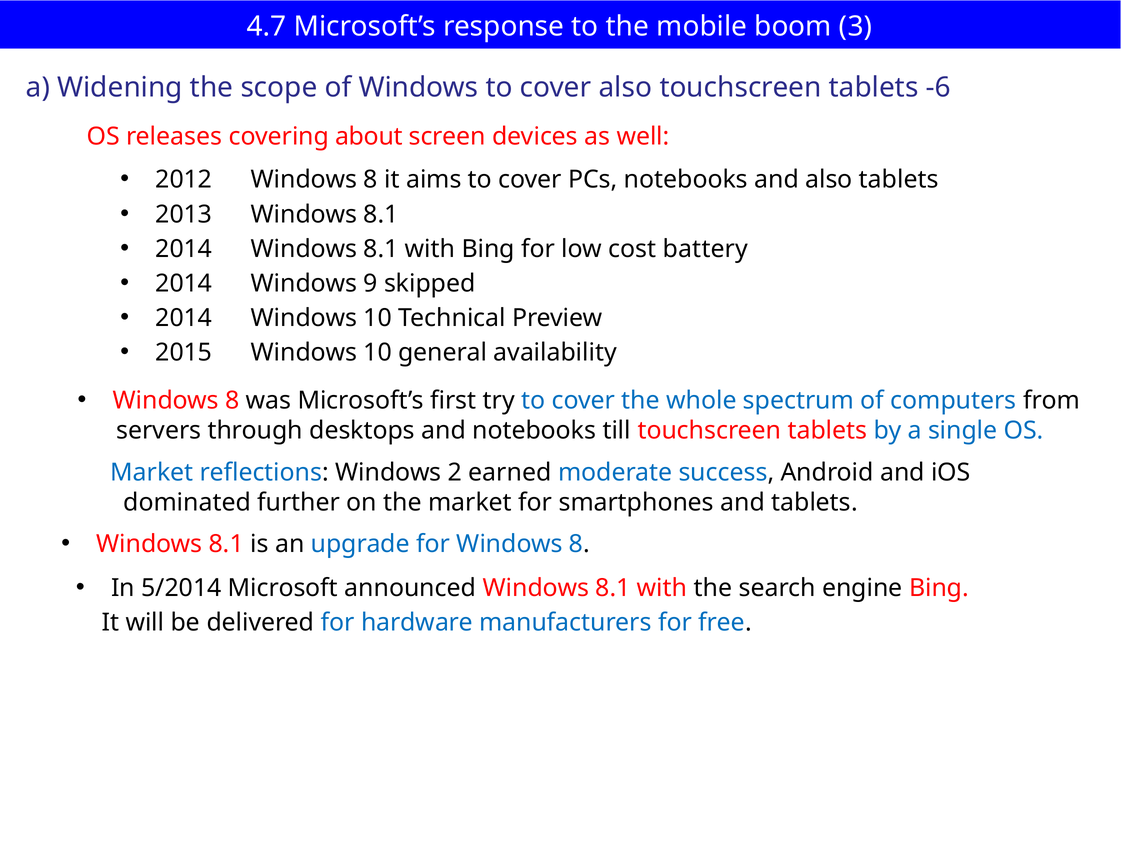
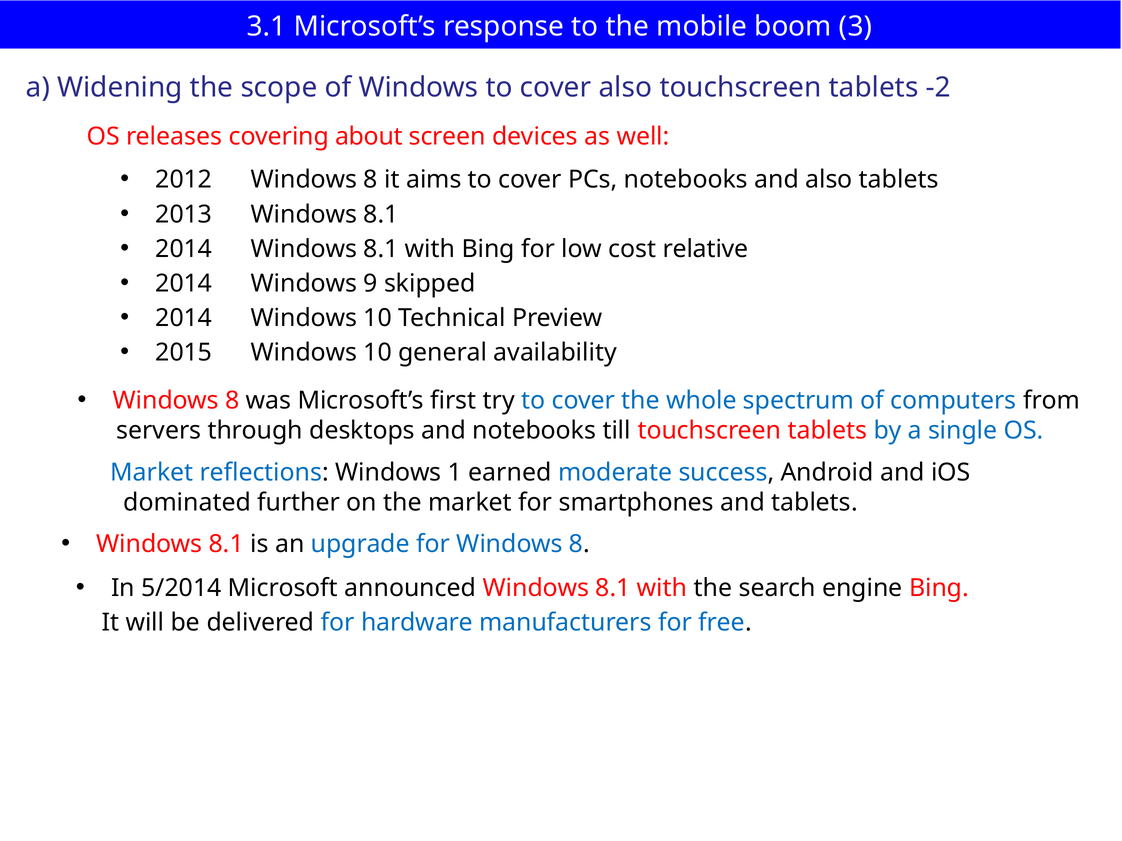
4.7: 4.7 -> 3.1
-6: -6 -> -2
battery: battery -> relative
2: 2 -> 1
